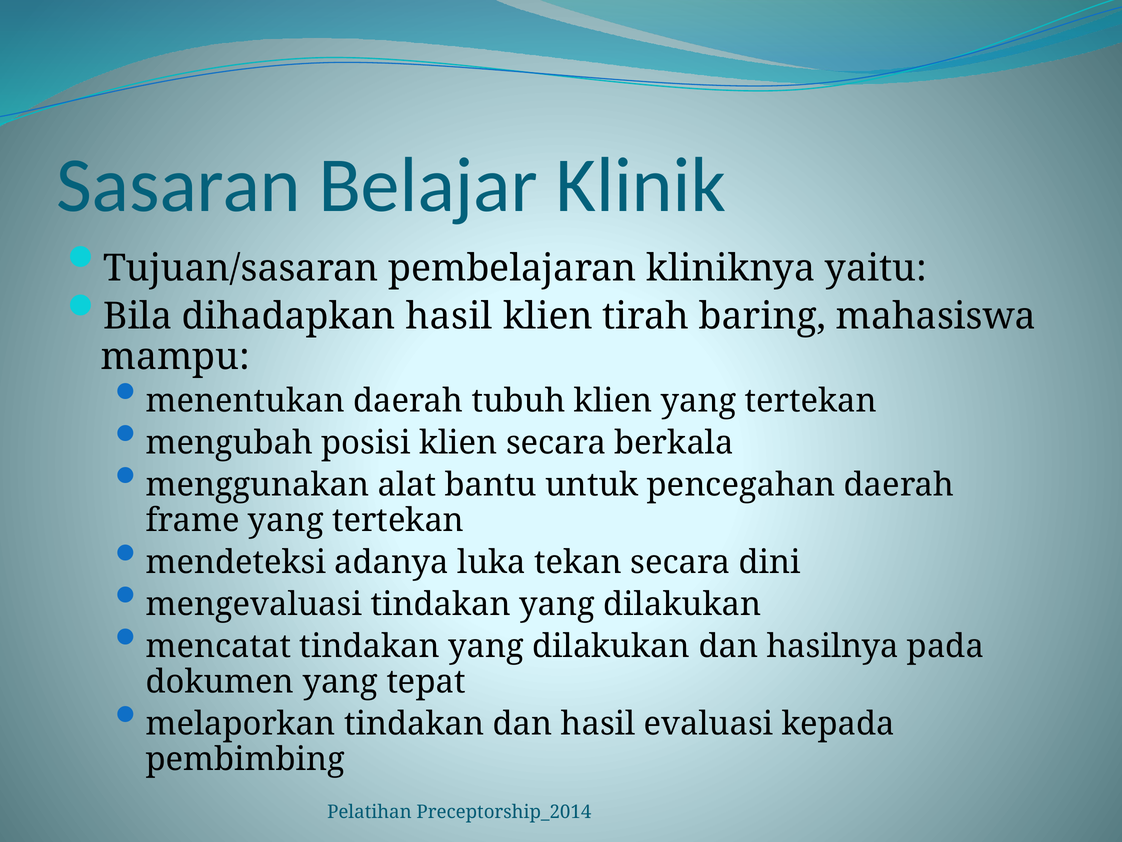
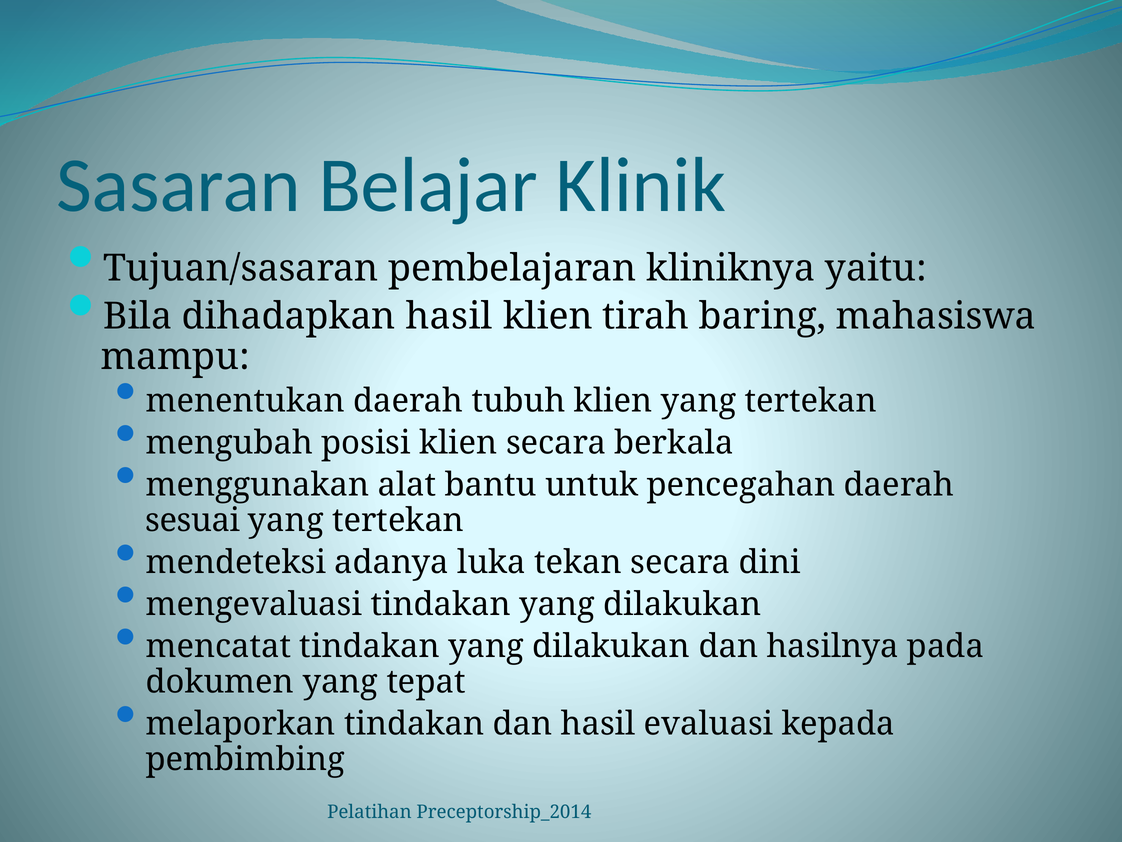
frame: frame -> sesuai
